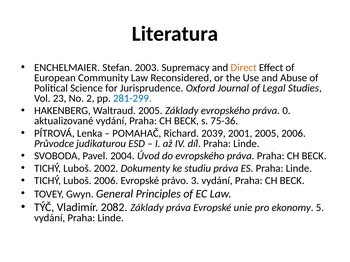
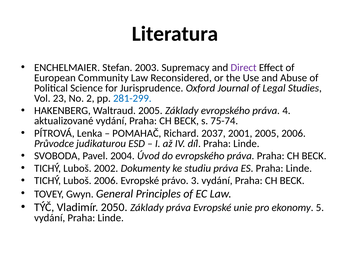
Direct colour: orange -> purple
0: 0 -> 4
75-36: 75-36 -> 75-74
2039: 2039 -> 2037
2082: 2082 -> 2050
